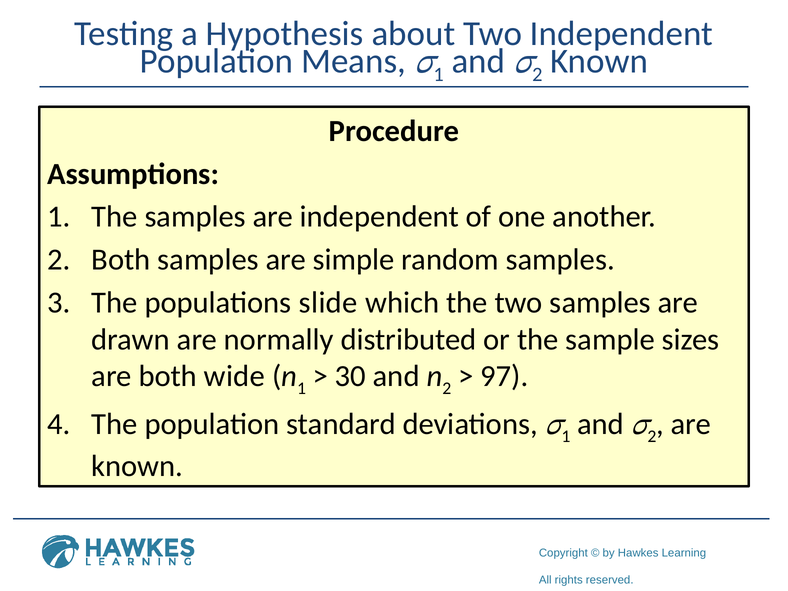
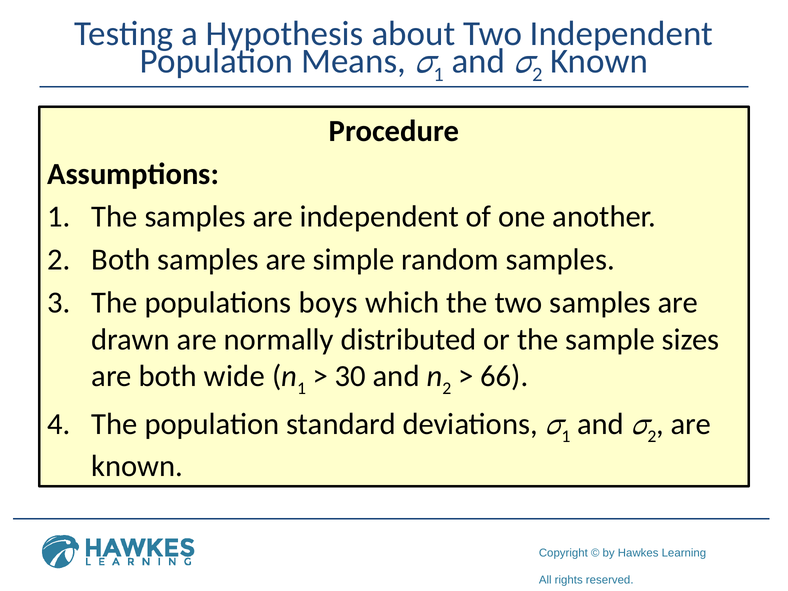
slide: slide -> boys
97: 97 -> 66
